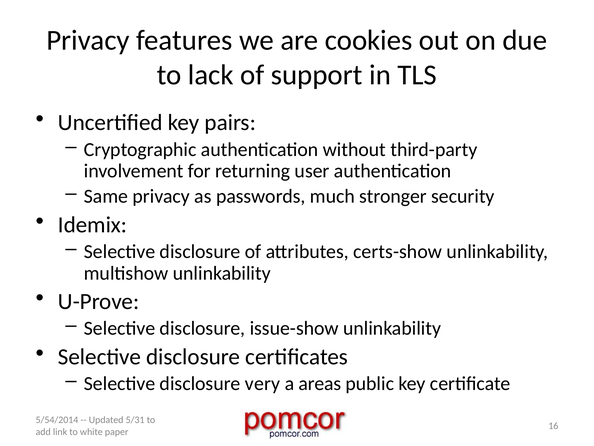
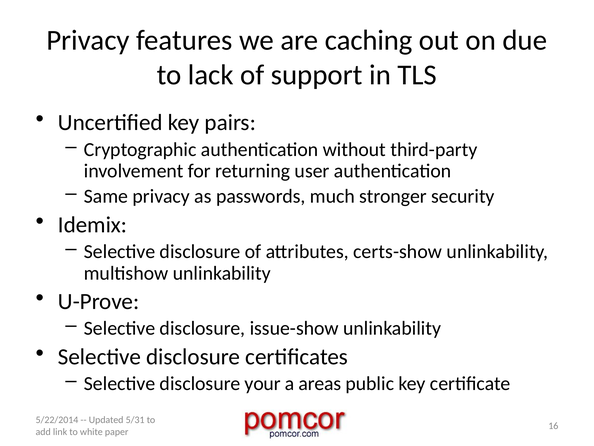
cookies: cookies -> caching
very: very -> your
5/54/2014: 5/54/2014 -> 5/22/2014
